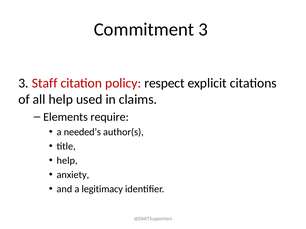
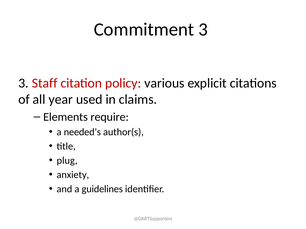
respect: respect -> various
all help: help -> year
help at (67, 161): help -> plug
legitimacy: legitimacy -> guidelines
